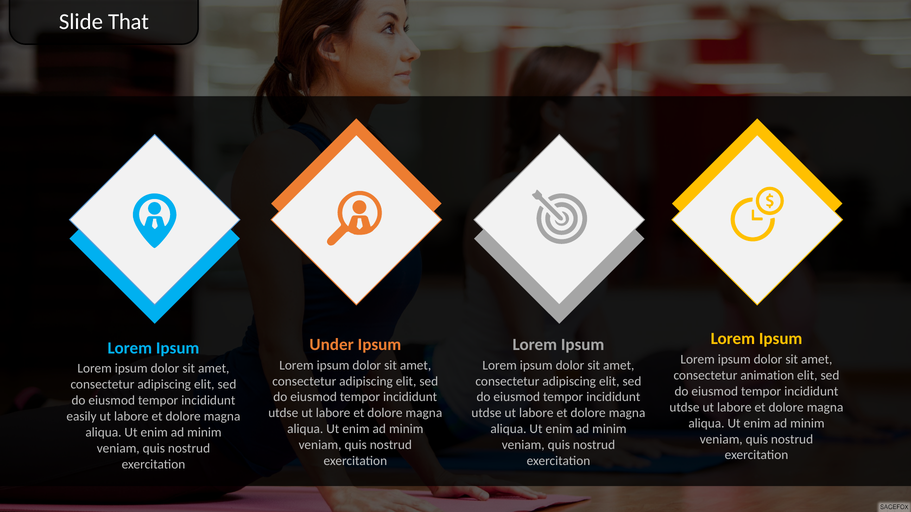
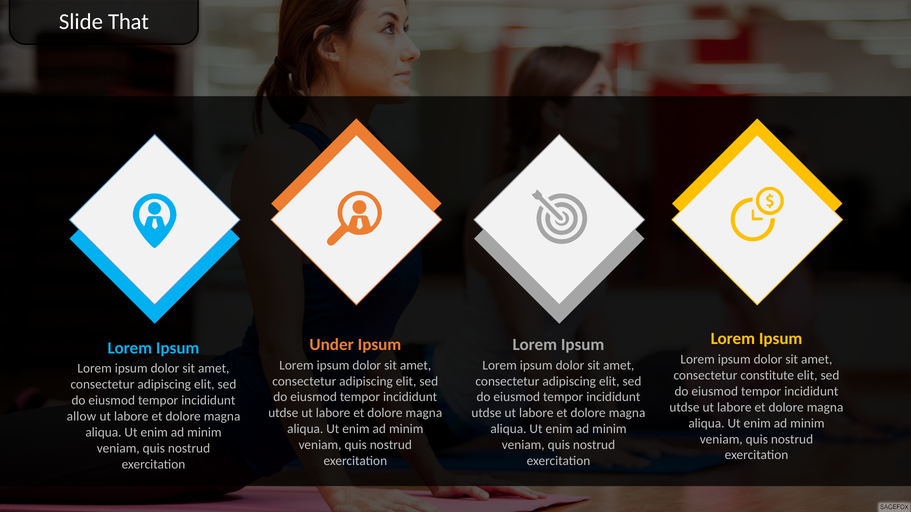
animation: animation -> constitute
easily: easily -> allow
